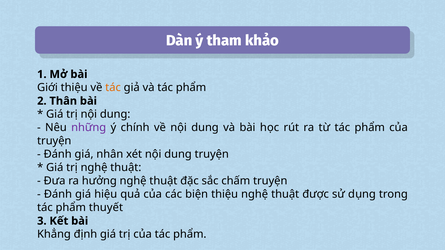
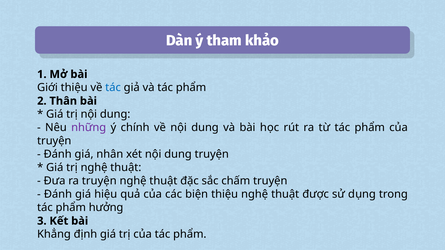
tác at (113, 88) colour: orange -> blue
ra hưởng: hưởng -> truyện
thuyết: thuyết -> hưởng
